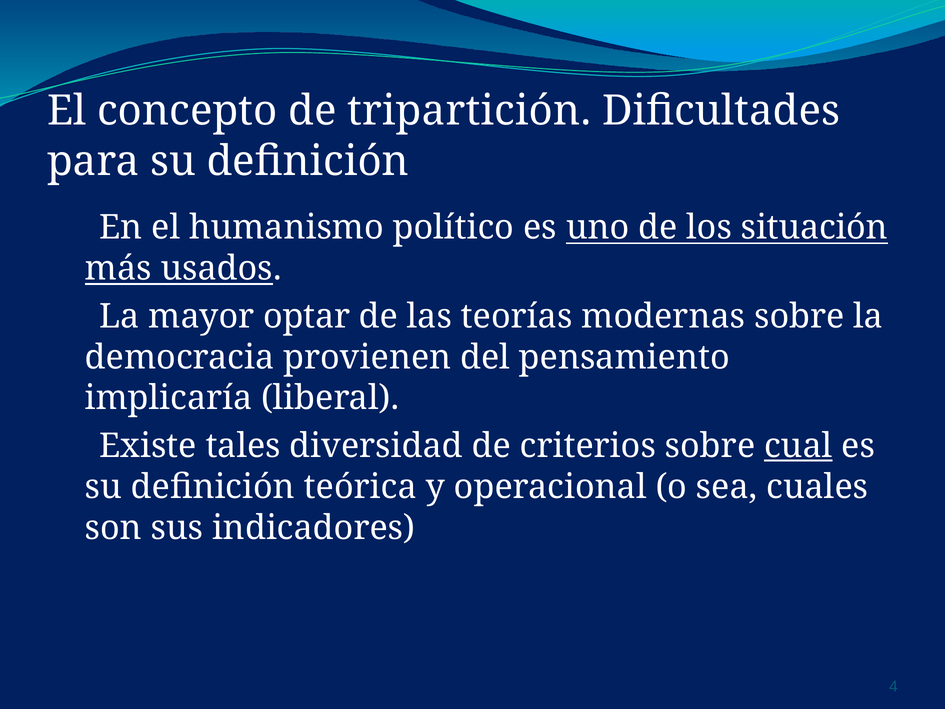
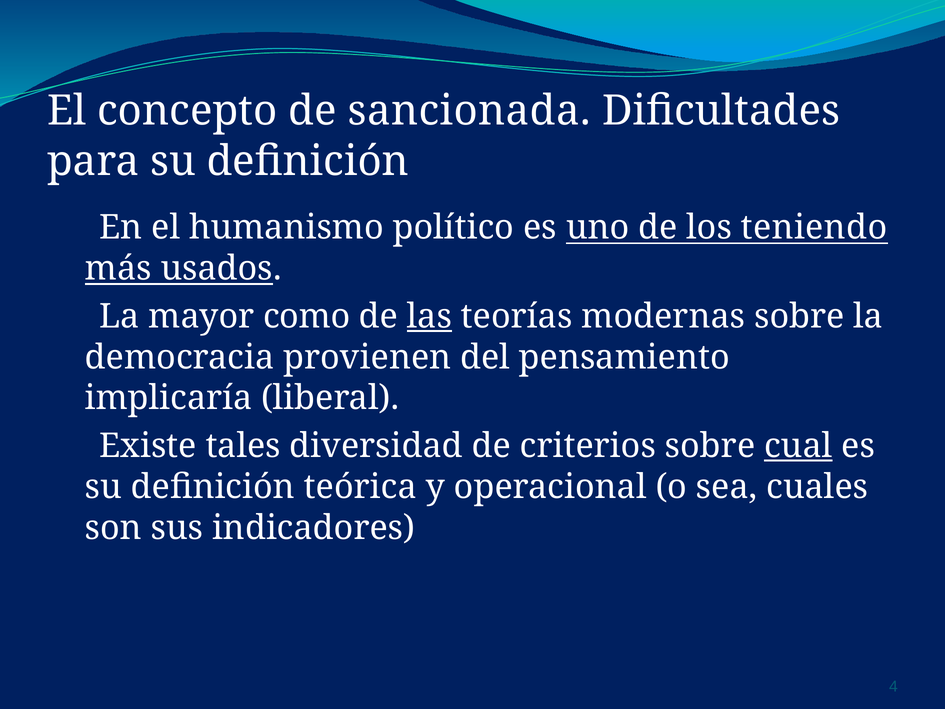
tripartición: tripartición -> sancionada
situación: situación -> teniendo
optar: optar -> como
las underline: none -> present
